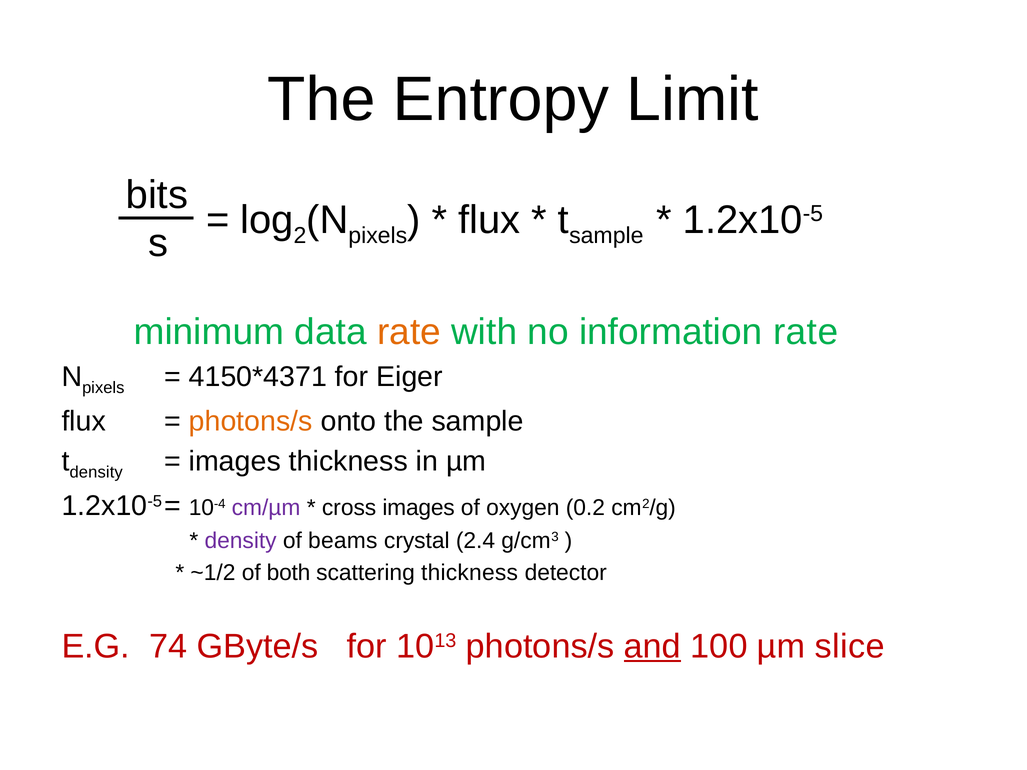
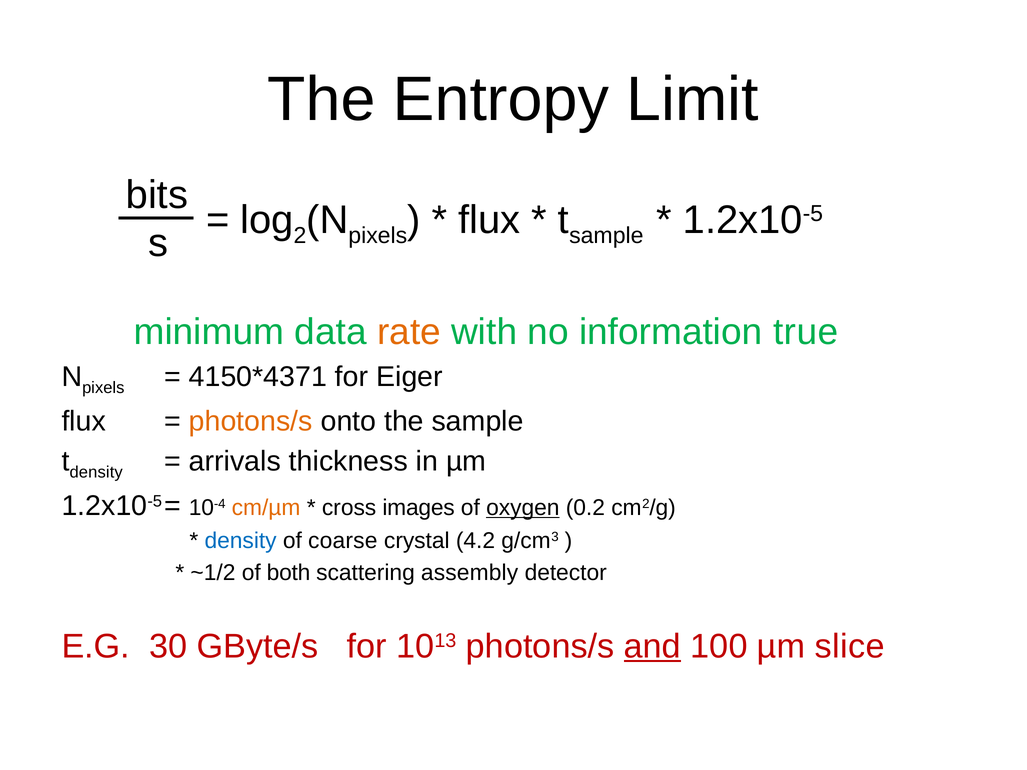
information rate: rate -> true
images at (235, 461): images -> arrivals
cm/µm colour: purple -> orange
oxygen underline: none -> present
density at (241, 541) colour: purple -> blue
beams: beams -> coarse
2.4: 2.4 -> 4.2
scattering thickness: thickness -> assembly
74: 74 -> 30
